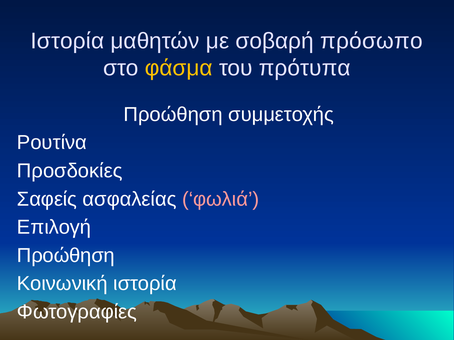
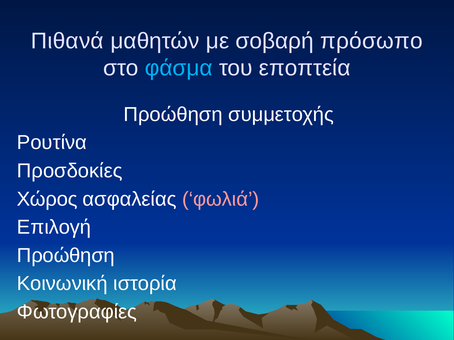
Ιστορία at (67, 41): Ιστορία -> Πιθανά
φάσμα colour: yellow -> light blue
πρότυπα: πρότυπα -> εποπτεία
Σαφείς: Σαφείς -> Χώρος
